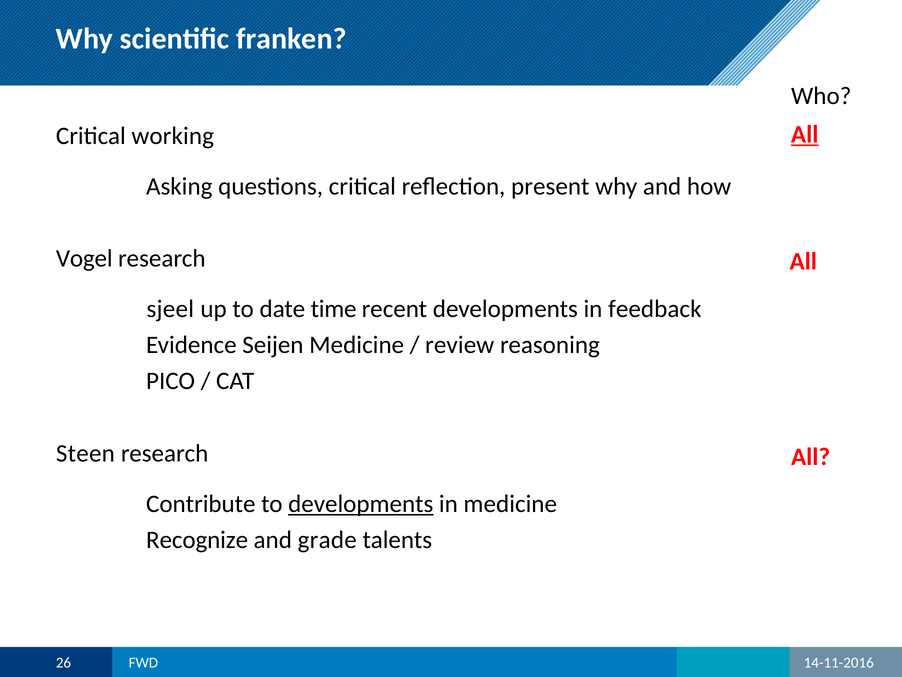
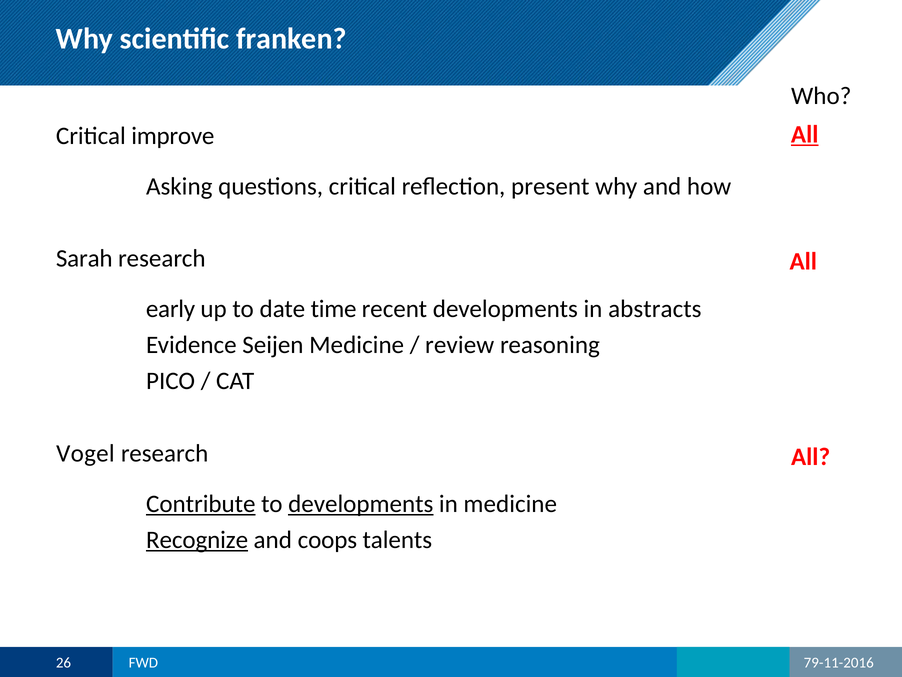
working: working -> improve
Vogel: Vogel -> Sarah
sjeel: sjeel -> early
feedback: feedback -> abstracts
Steen: Steen -> Vogel
Contribute underline: none -> present
Recognize underline: none -> present
grade: grade -> coops
14-11-2016: 14-11-2016 -> 79-11-2016
